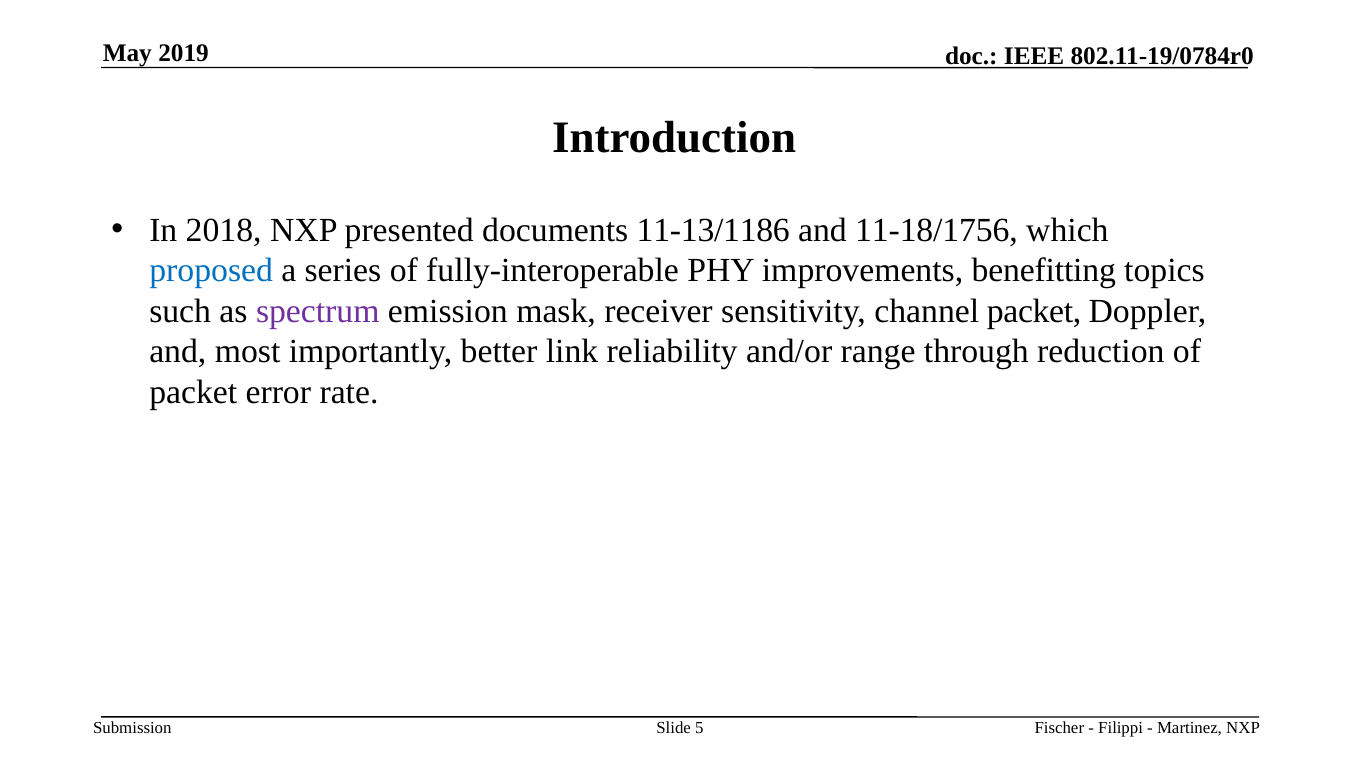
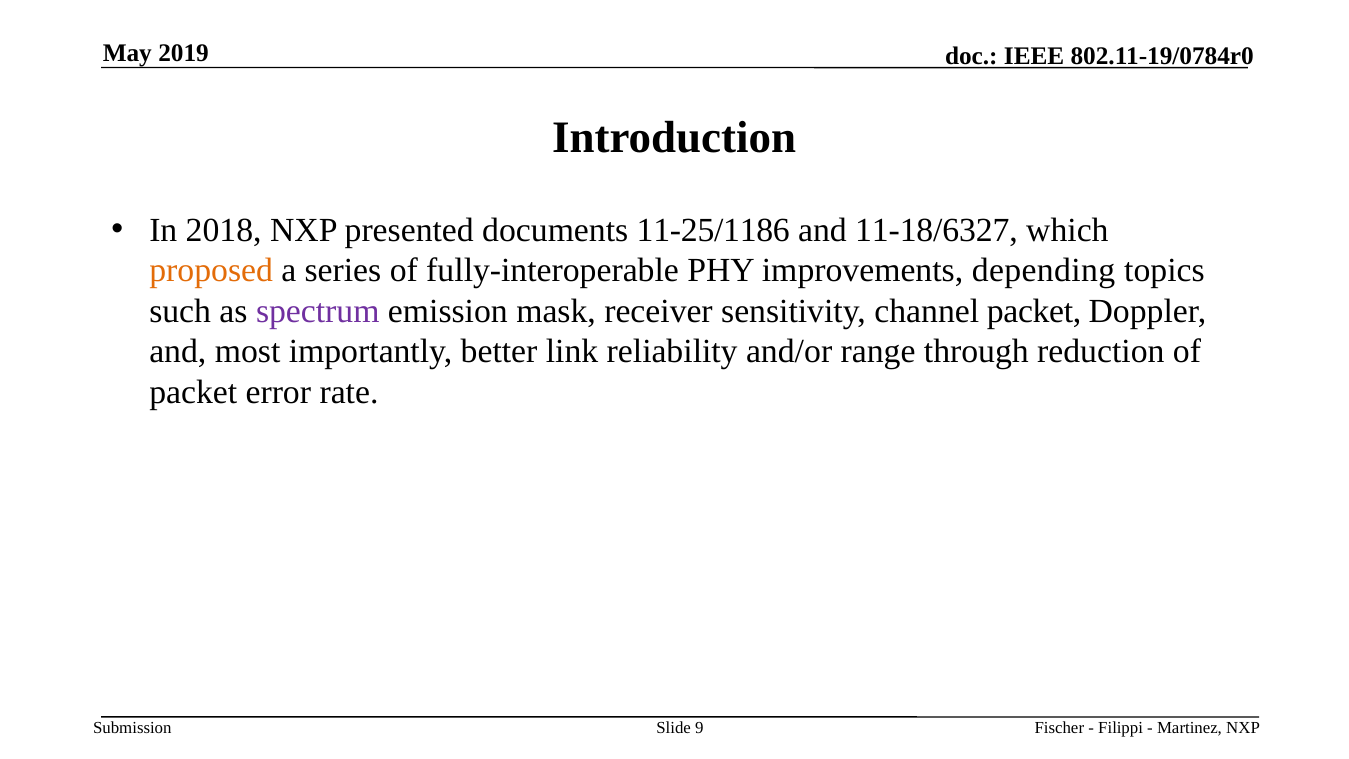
11-13/1186: 11-13/1186 -> 11-25/1186
11-18/1756: 11-18/1756 -> 11-18/6327
proposed colour: blue -> orange
benefitting: benefitting -> depending
5: 5 -> 9
